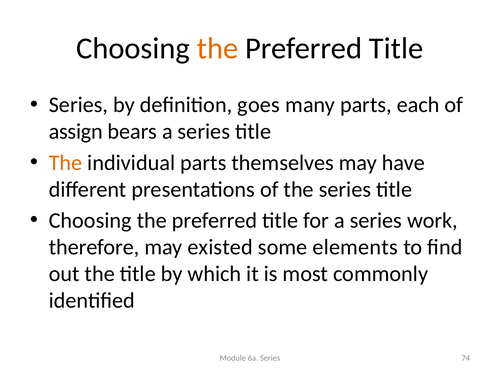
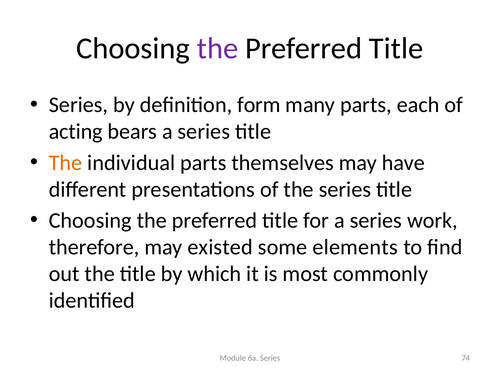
the at (218, 48) colour: orange -> purple
goes: goes -> form
assign: assign -> acting
